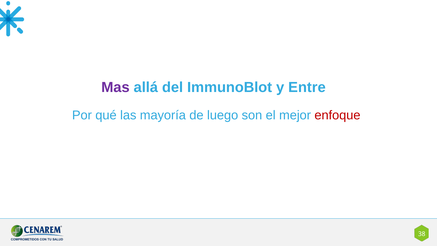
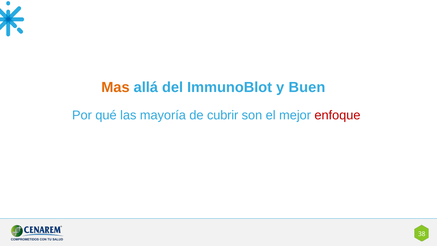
Mas colour: purple -> orange
Entre: Entre -> Buen
luego: luego -> cubrir
